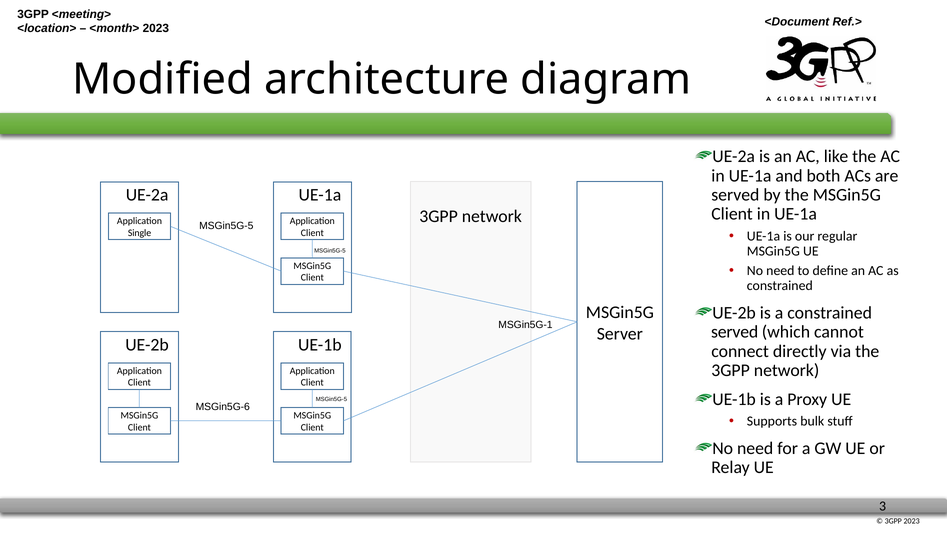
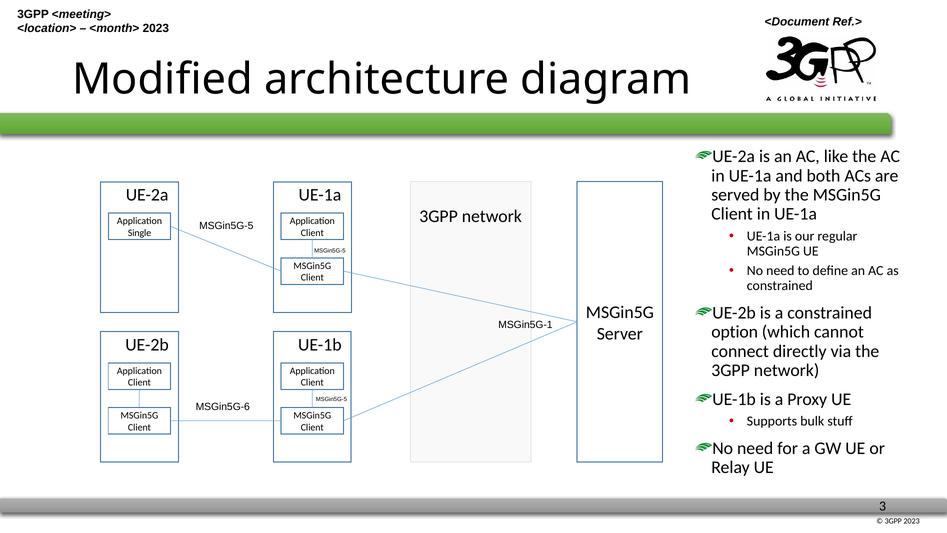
served at (735, 332): served -> option
